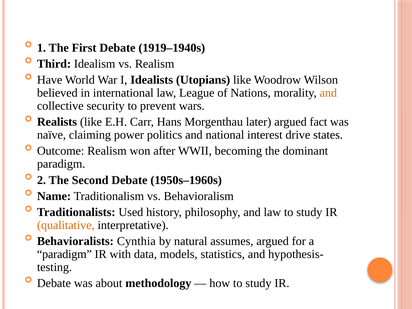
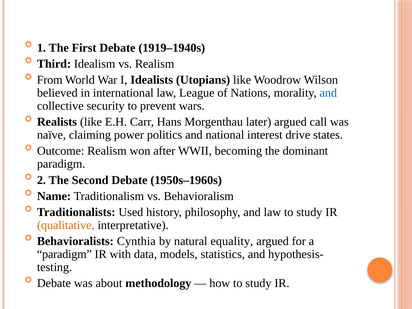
Have: Have -> From
and at (328, 93) colour: orange -> blue
fact: fact -> call
assumes: assumes -> equality
